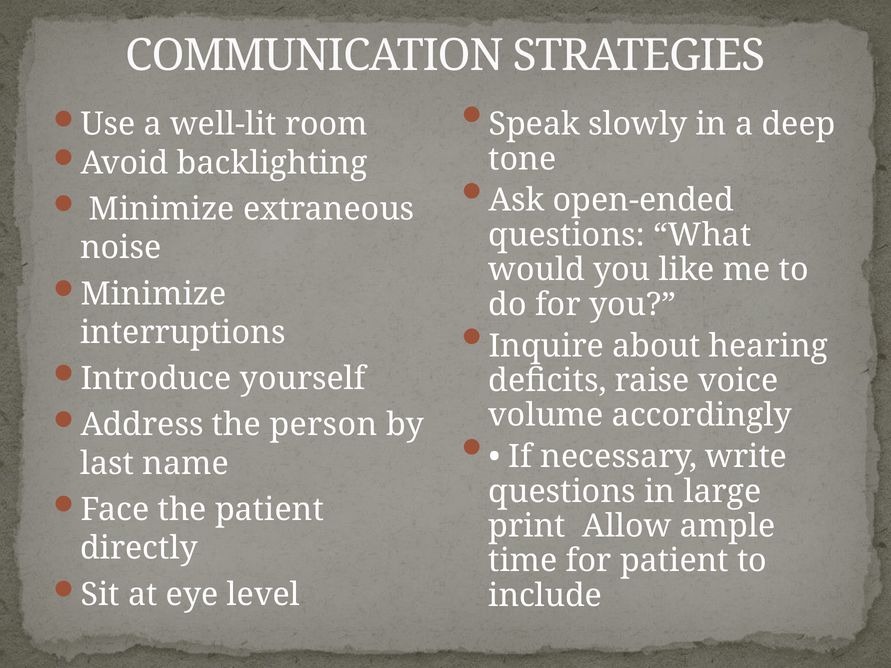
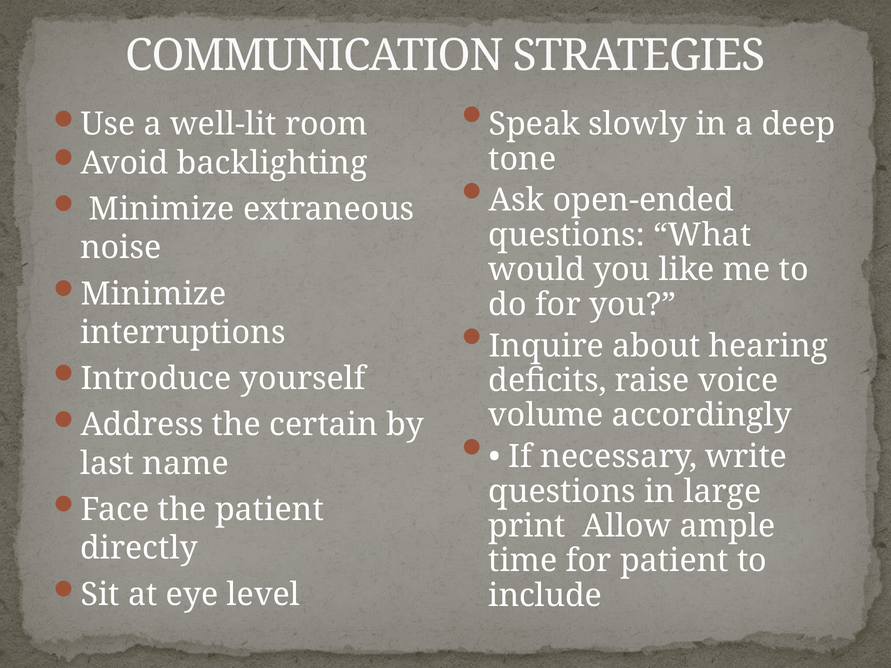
person: person -> certain
